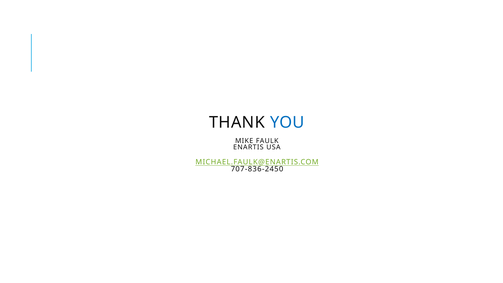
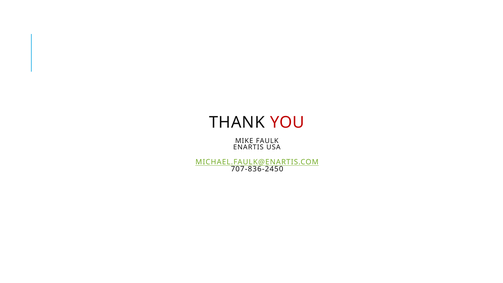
YOU colour: blue -> red
